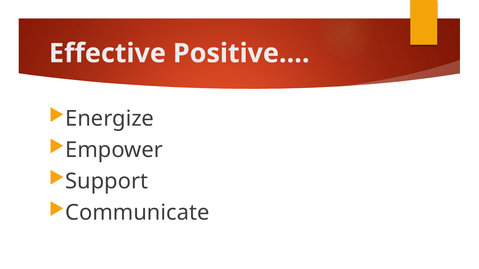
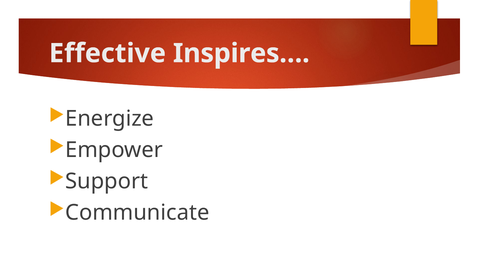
Positive…: Positive… -> Inspires…
